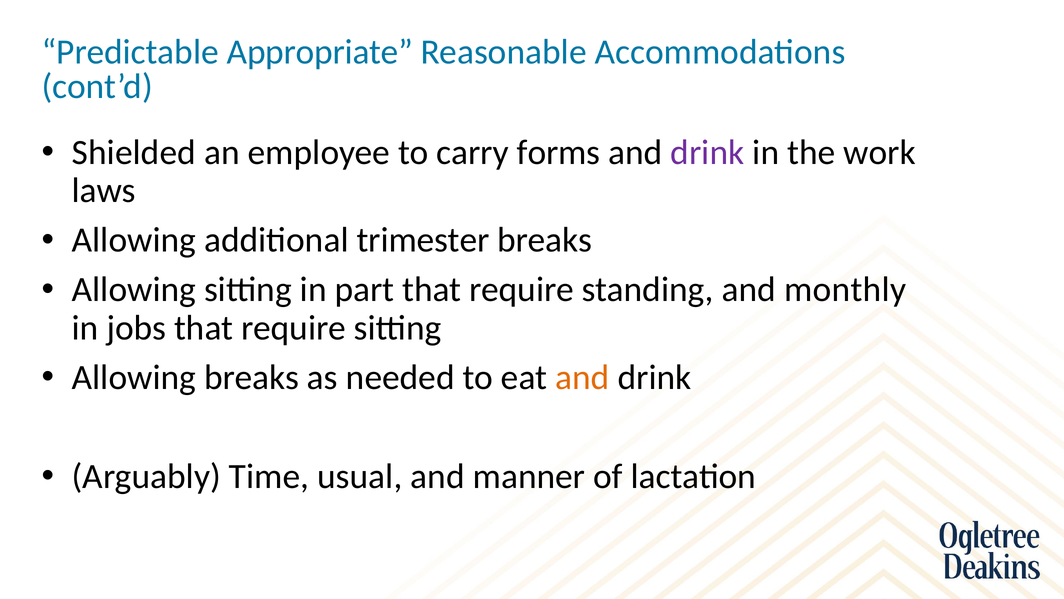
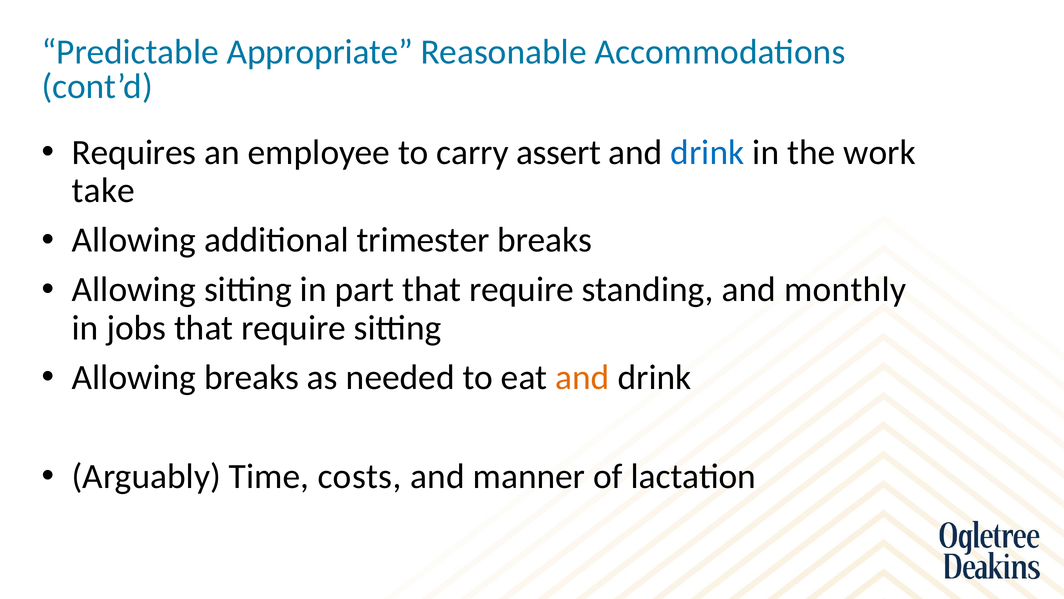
Shielded: Shielded -> Requires
forms: forms -> assert
drink at (707, 152) colour: purple -> blue
laws: laws -> take
usual: usual -> costs
